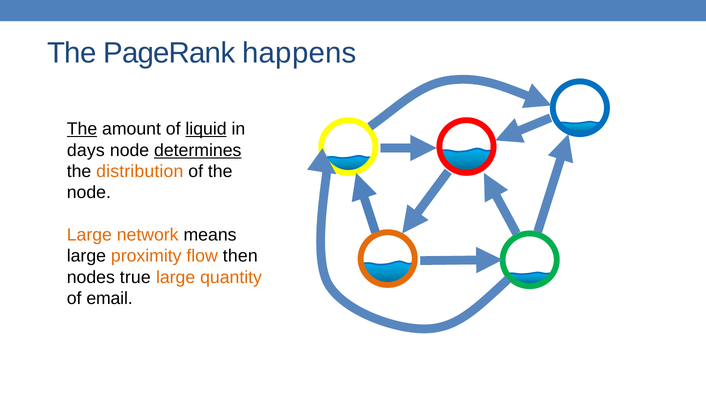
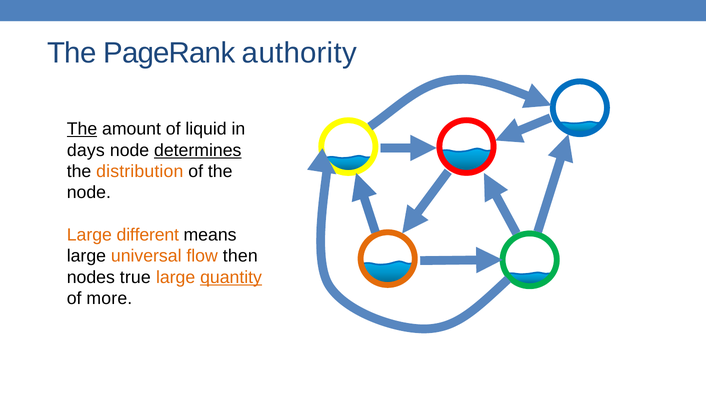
happens: happens -> authority
liquid underline: present -> none
network: network -> different
proximity: proximity -> universal
quantity underline: none -> present
email: email -> more
